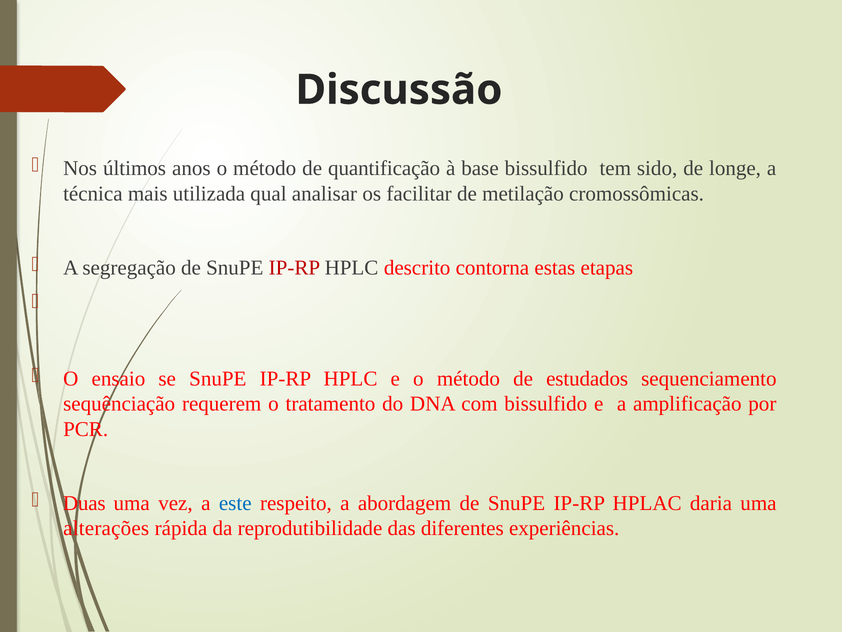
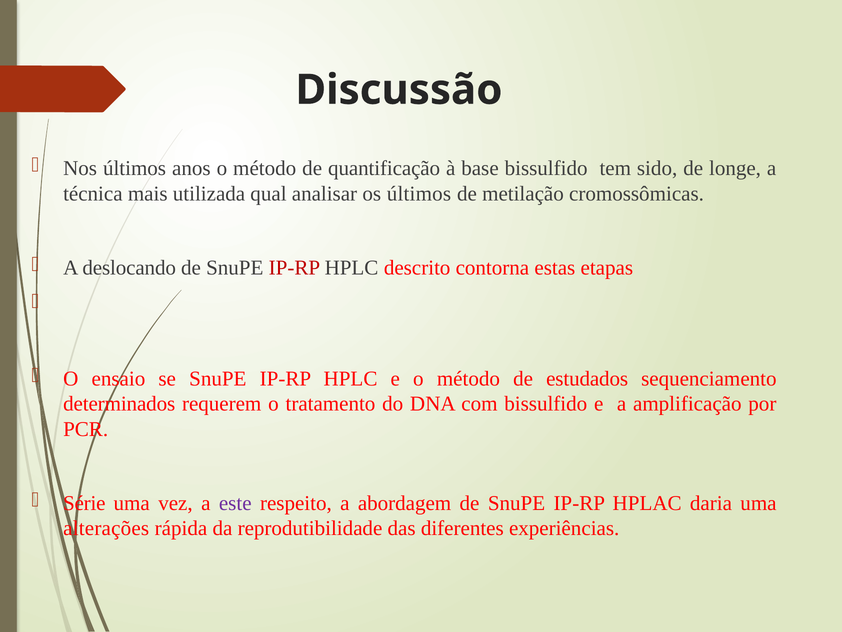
os facilitar: facilitar -> últimos
segregação: segregação -> deslocando
sequênciação: sequênciação -> determinados
Duas: Duas -> Série
este colour: blue -> purple
